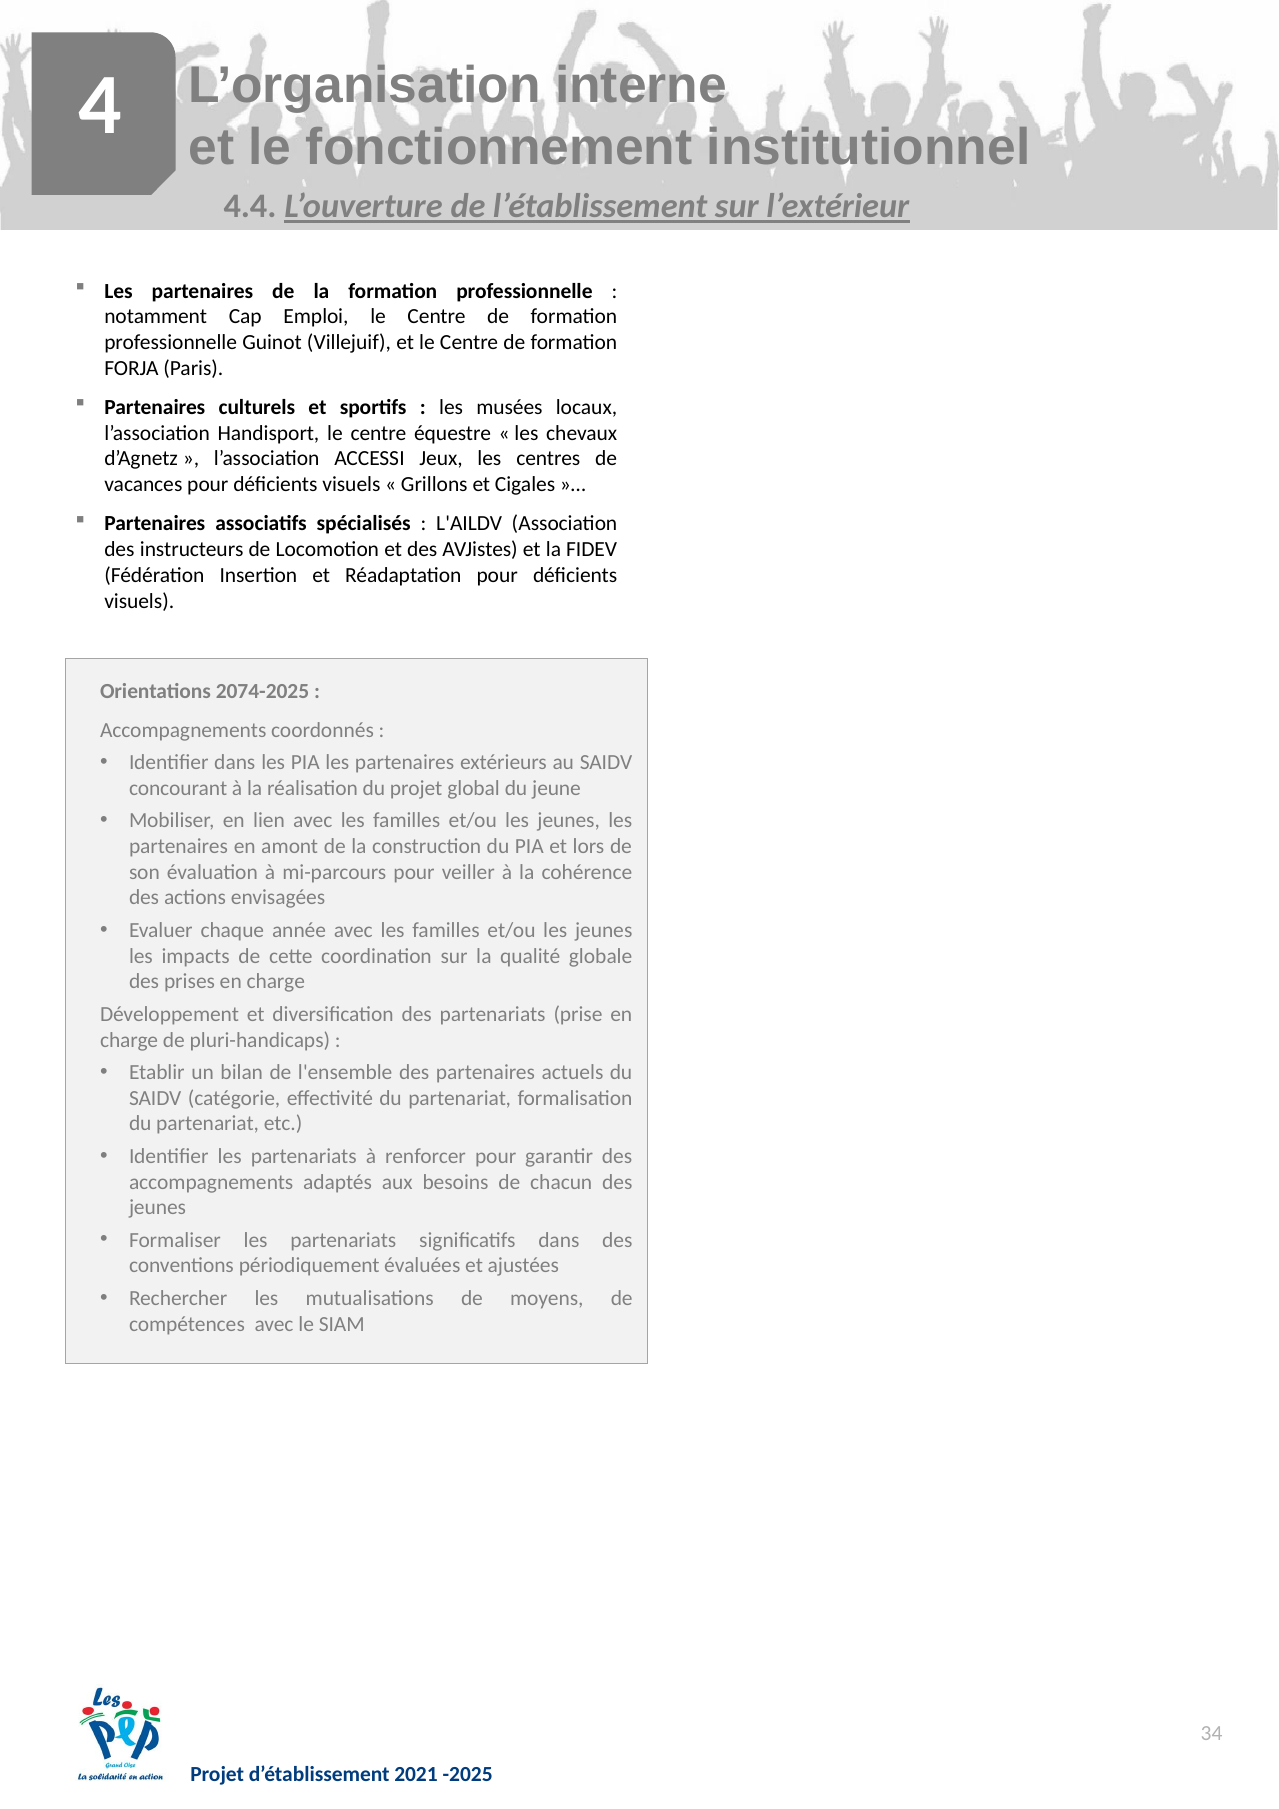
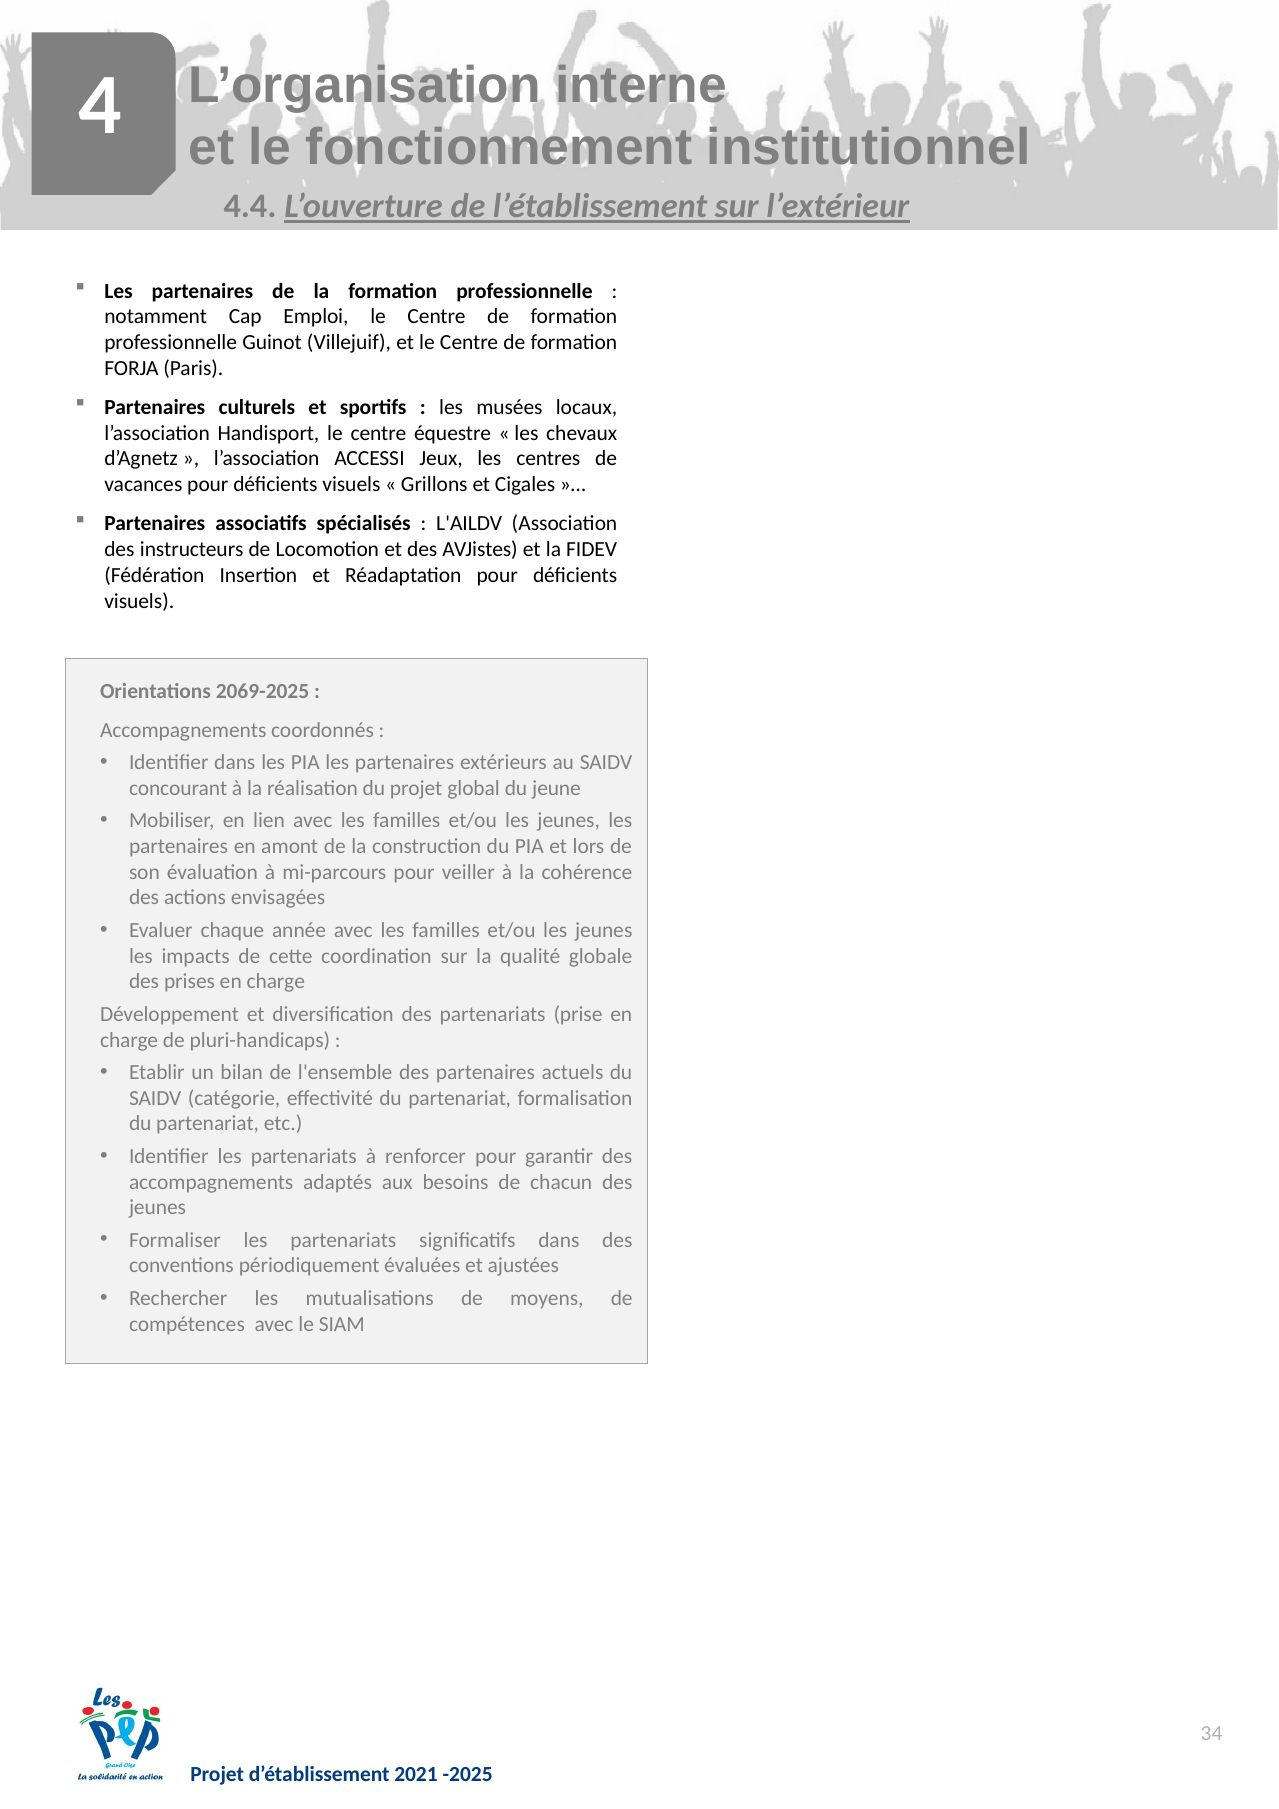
2074-2025: 2074-2025 -> 2069-2025
